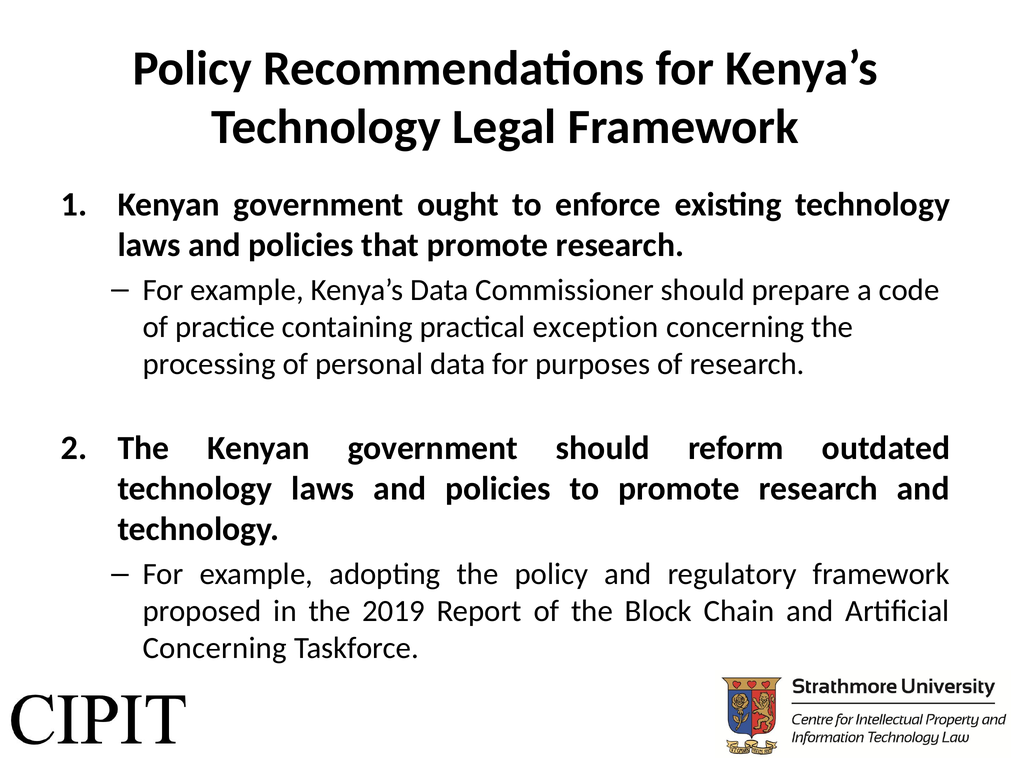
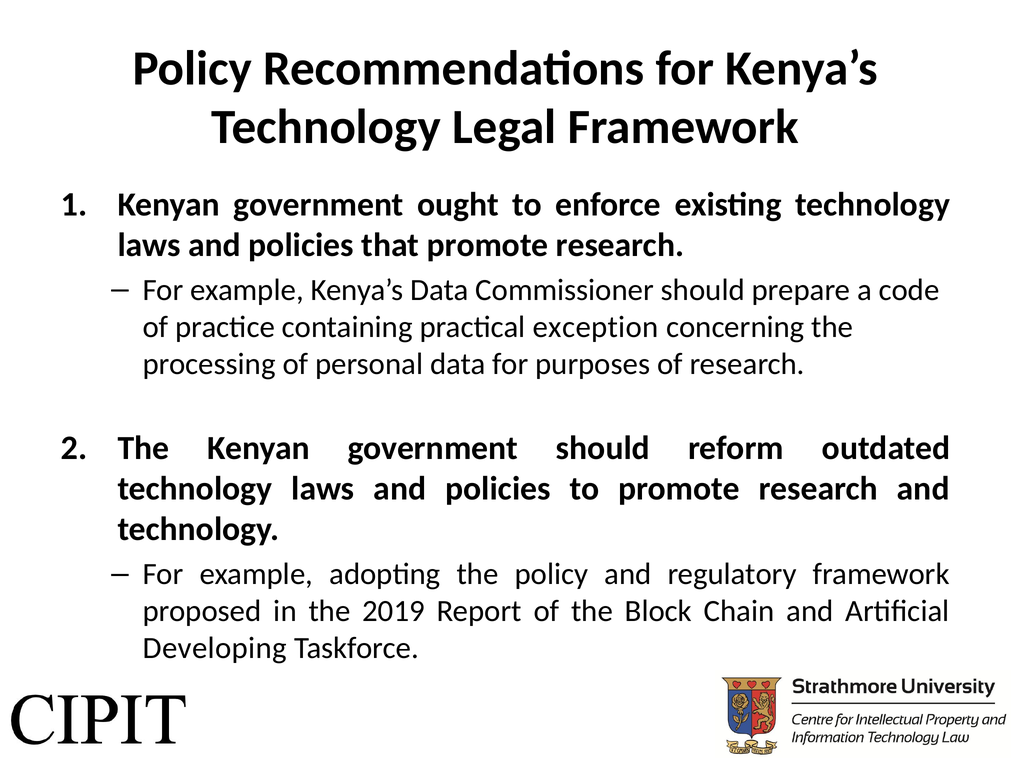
Concerning at (215, 649): Concerning -> Developing
